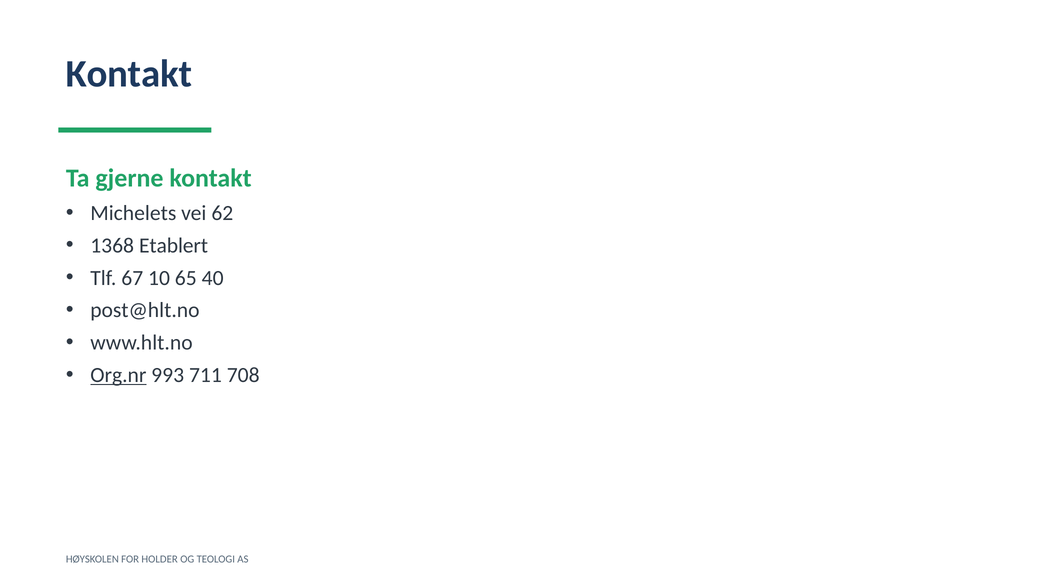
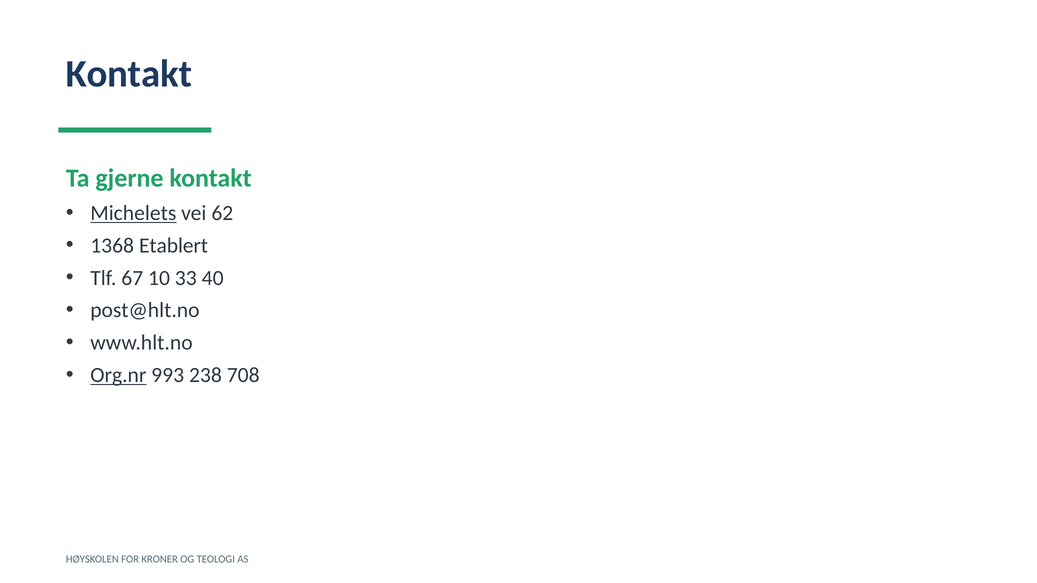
Michelets underline: none -> present
65: 65 -> 33
711: 711 -> 238
HOLDER: HOLDER -> KRONER
